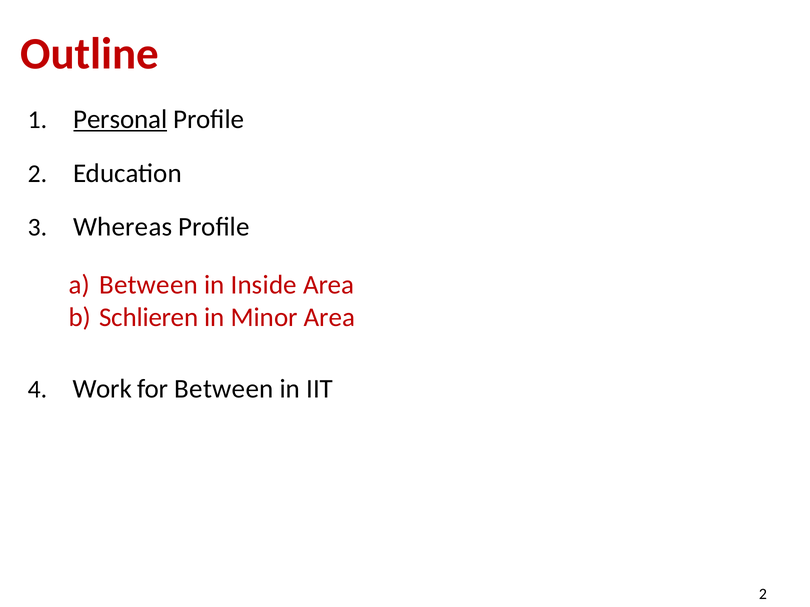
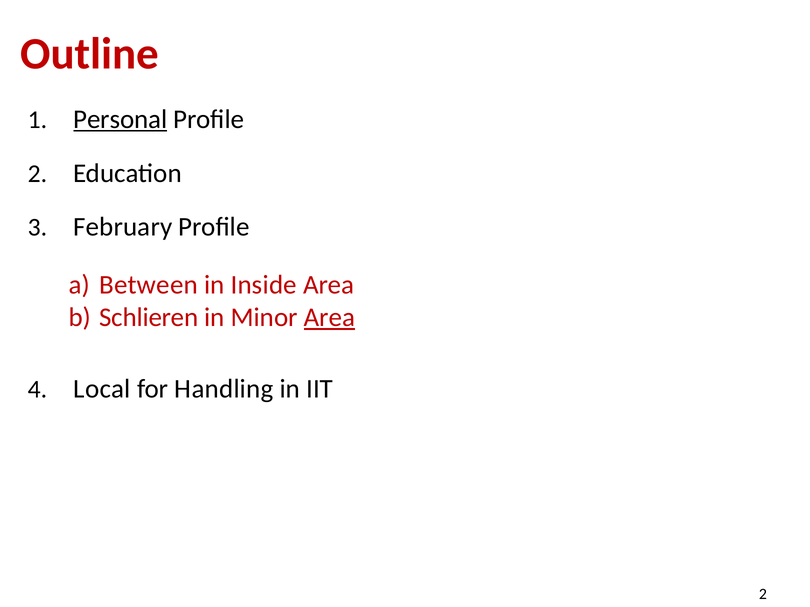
Whereas: Whereas -> February
Area at (329, 318) underline: none -> present
Work: Work -> Local
for Between: Between -> Handling
